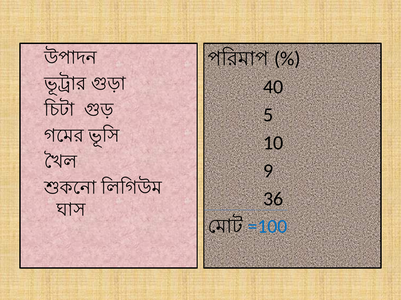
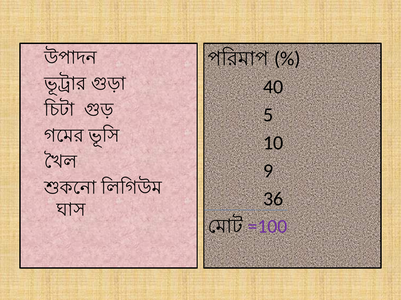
=100 colour: blue -> purple
